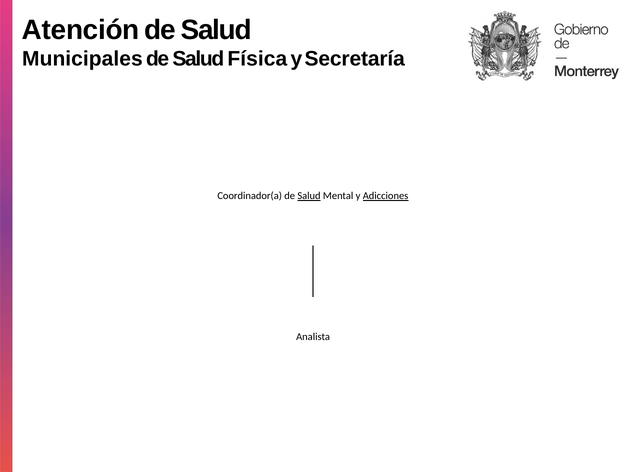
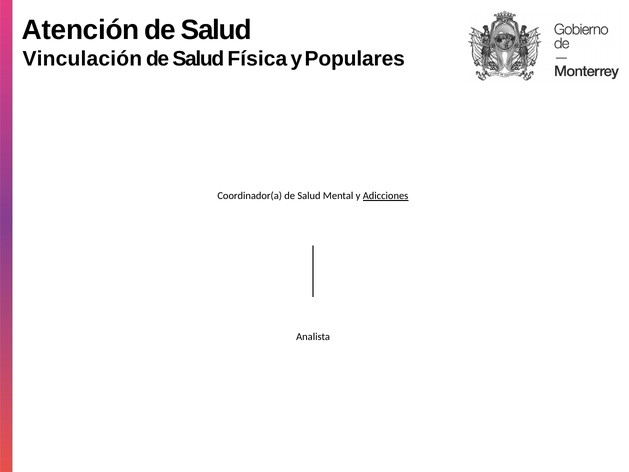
Municipales: Municipales -> Vinculación
Secretaría: Secretaría -> Populares
Salud at (309, 196) underline: present -> none
